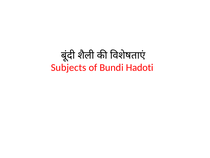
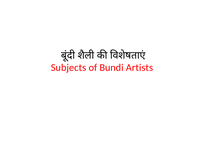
Hadoti: Hadoti -> Artists
